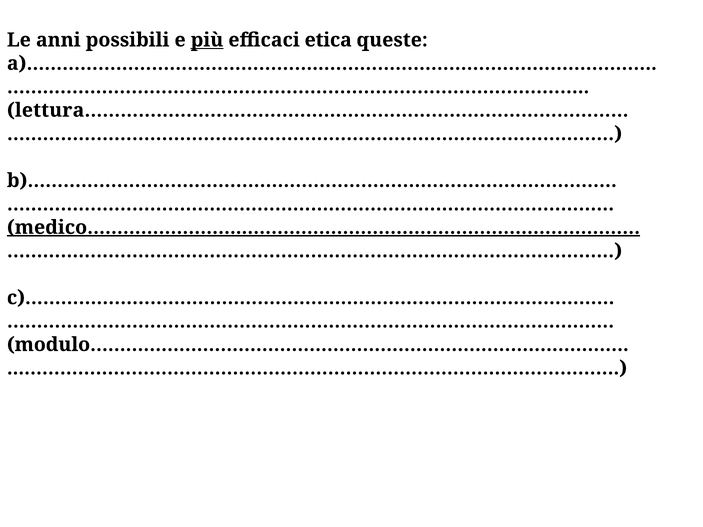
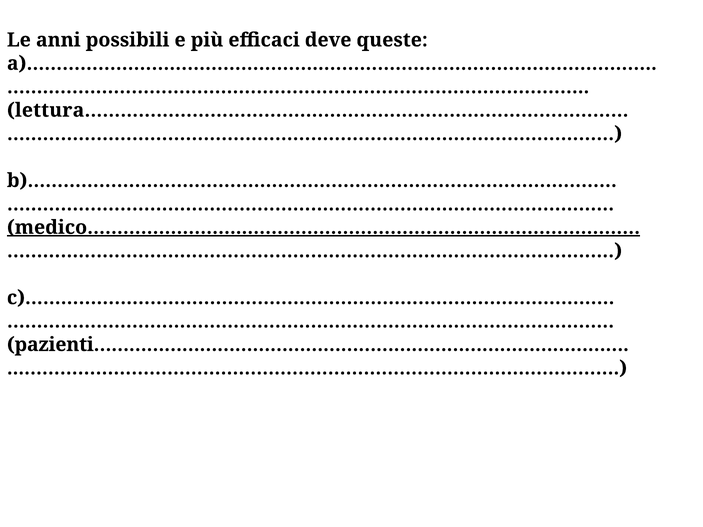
più underline: present -> none
etica: etica -> deve
modulo………………………………………………………………………………: modulo……………………………………………………………………………… -> pazienti………………………………………………………………………………
